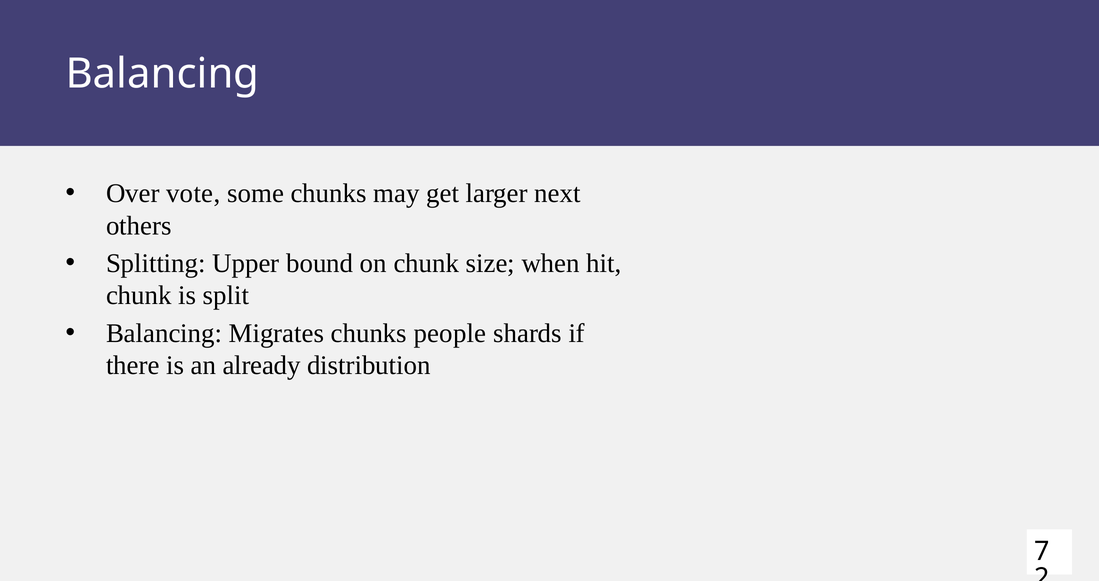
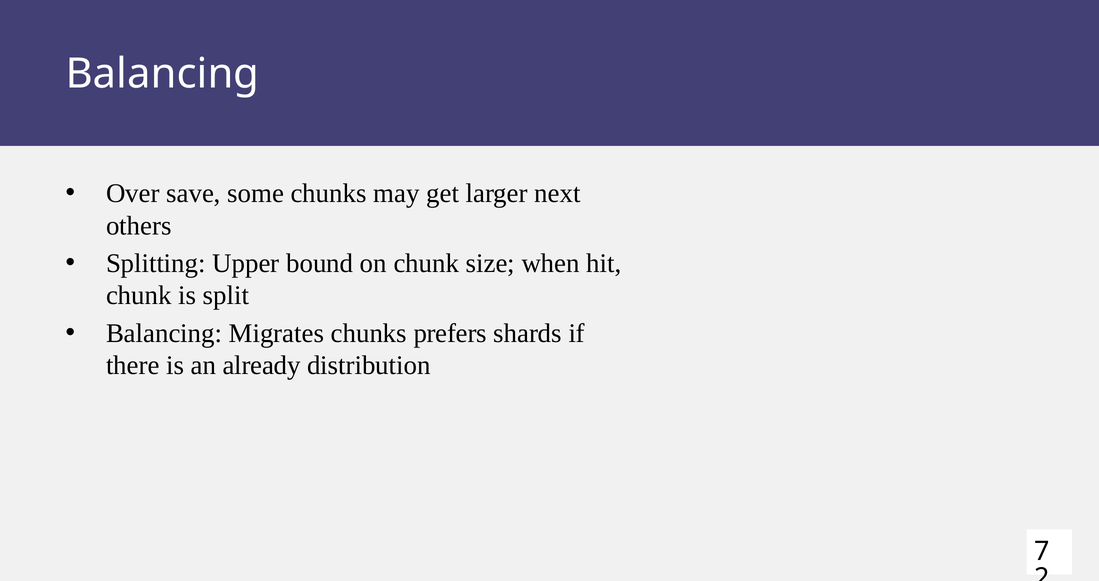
vote: vote -> save
people: people -> prefers
